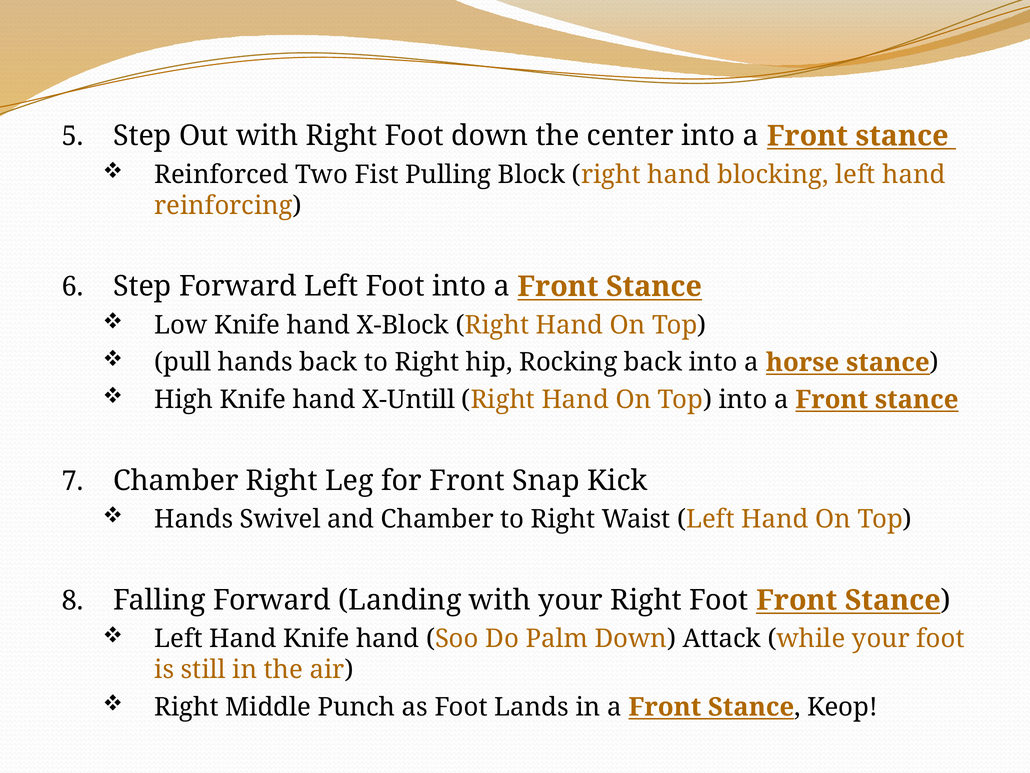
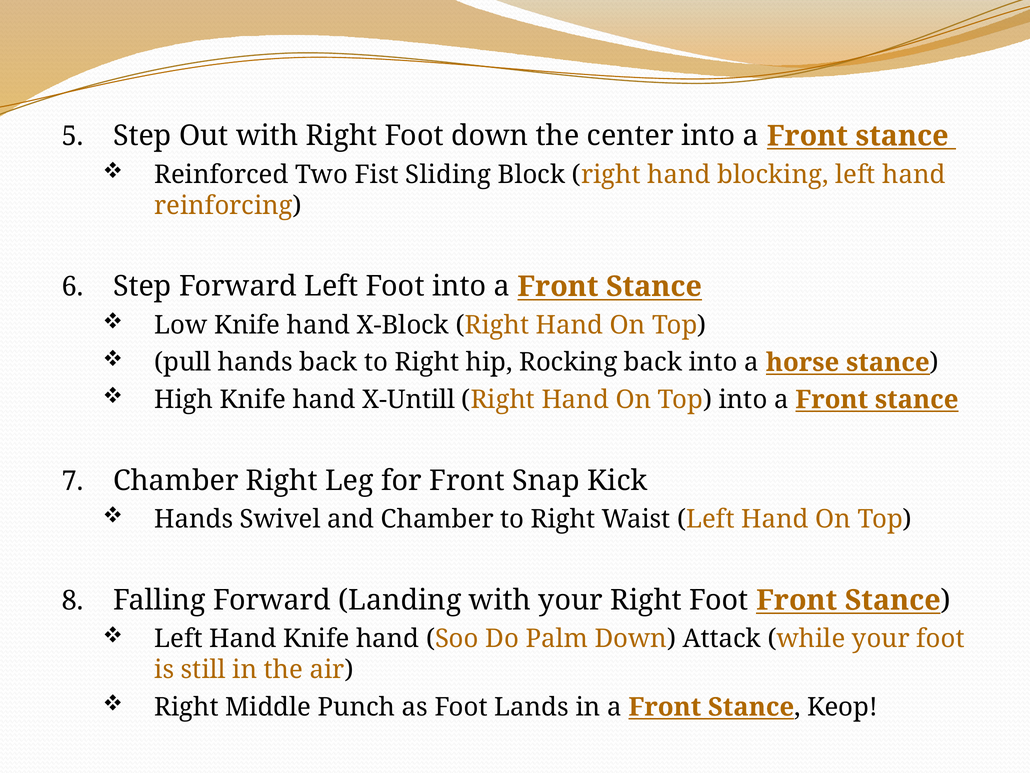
Pulling: Pulling -> Sliding
